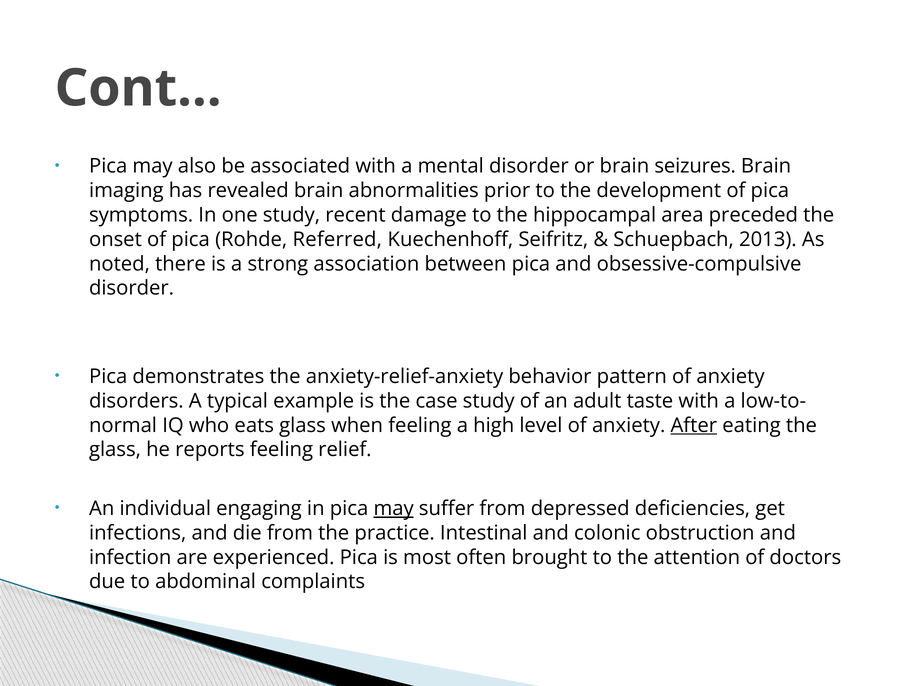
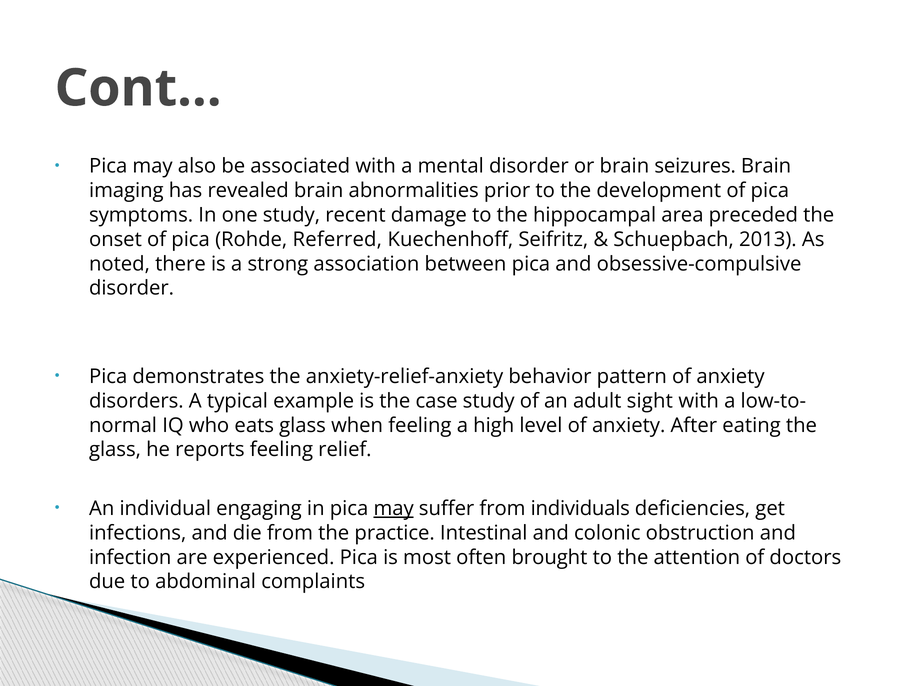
taste: taste -> sight
After underline: present -> none
depressed: depressed -> individuals
